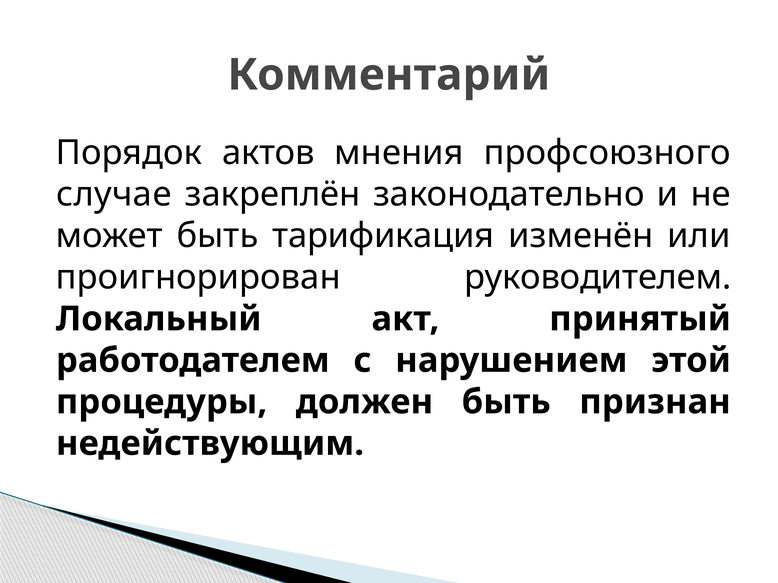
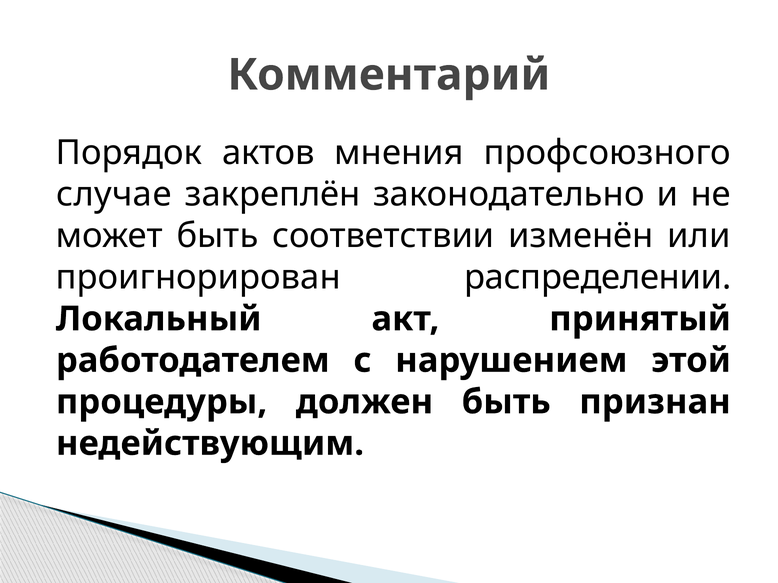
тарификация: тарификация -> соответствии
руководителем: руководителем -> распределении
